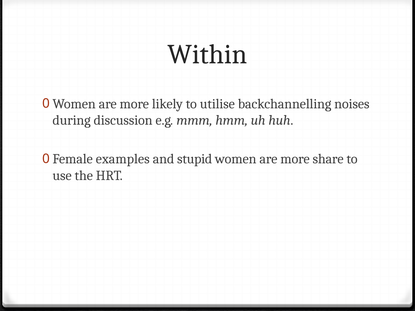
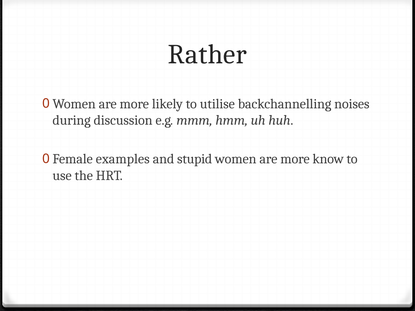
Within: Within -> Rather
share: share -> know
